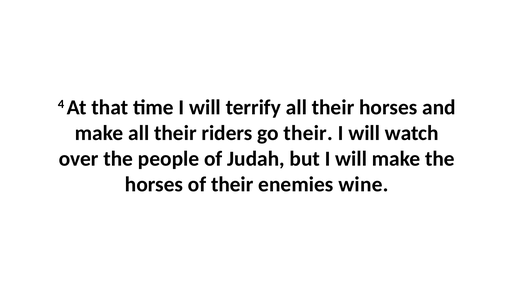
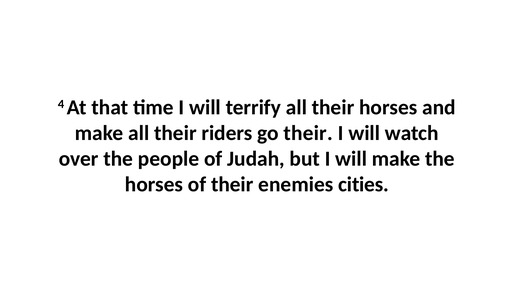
wine: wine -> cities
